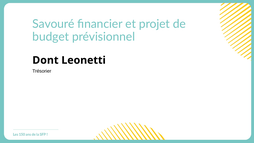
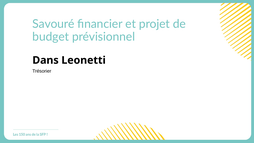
Dont: Dont -> Dans
